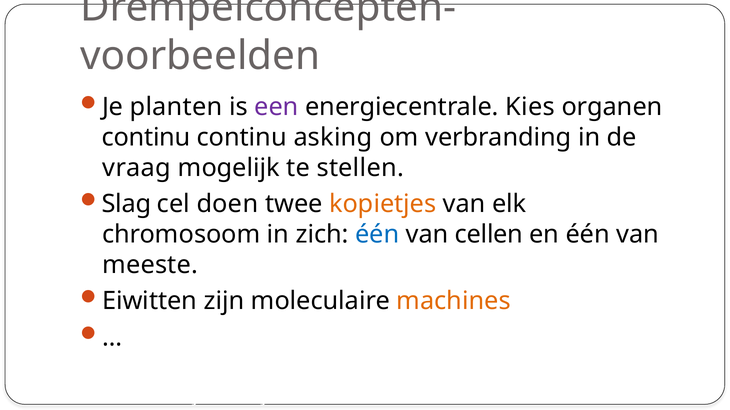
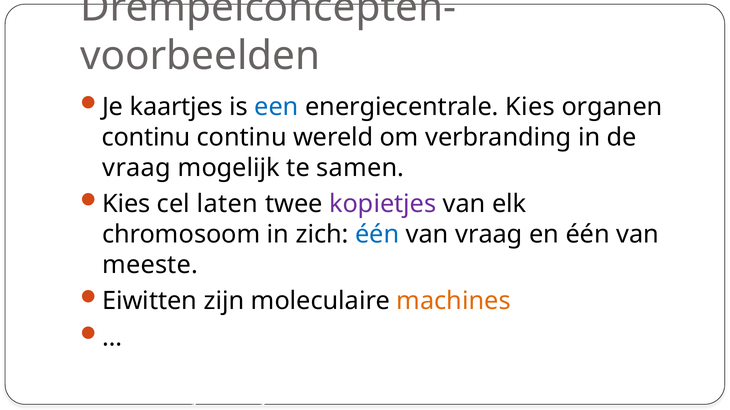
planten: planten -> kaartjes
een colour: purple -> blue
asking: asking -> wereld
stellen: stellen -> samen
Slag at (126, 204): Slag -> Kies
doen: doen -> laten
kopietjes colour: orange -> purple
van cellen: cellen -> vraag
